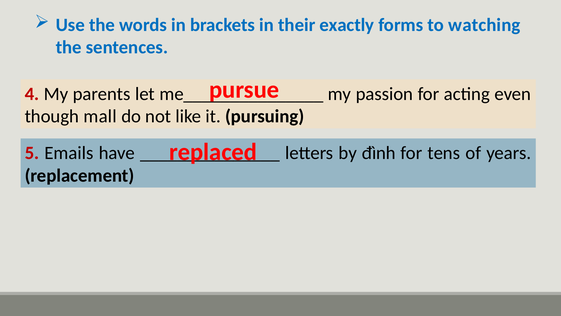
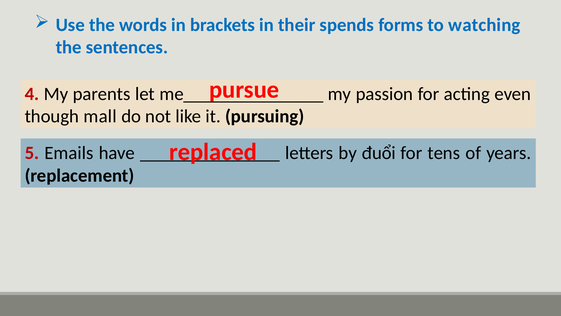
exactly: exactly -> spends
đình: đình -> đuổi
